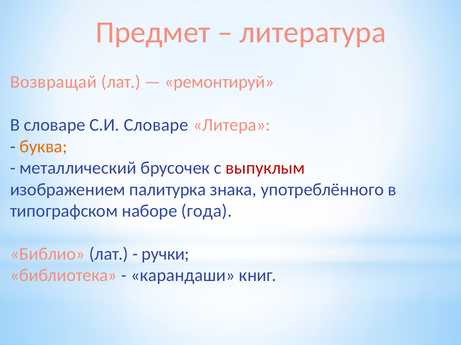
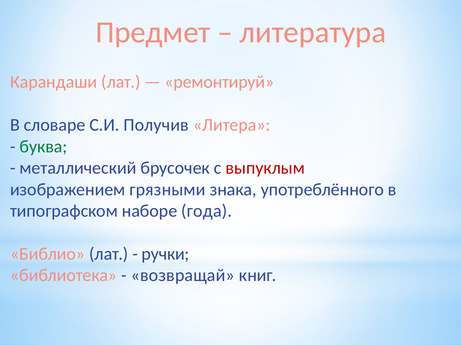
Возвращай: Возвращай -> Карандаши
С.И Словаре: Словаре -> Получив
буква colour: orange -> green
палитурка: палитурка -> грязными
карандаши: карандаши -> возвращай
